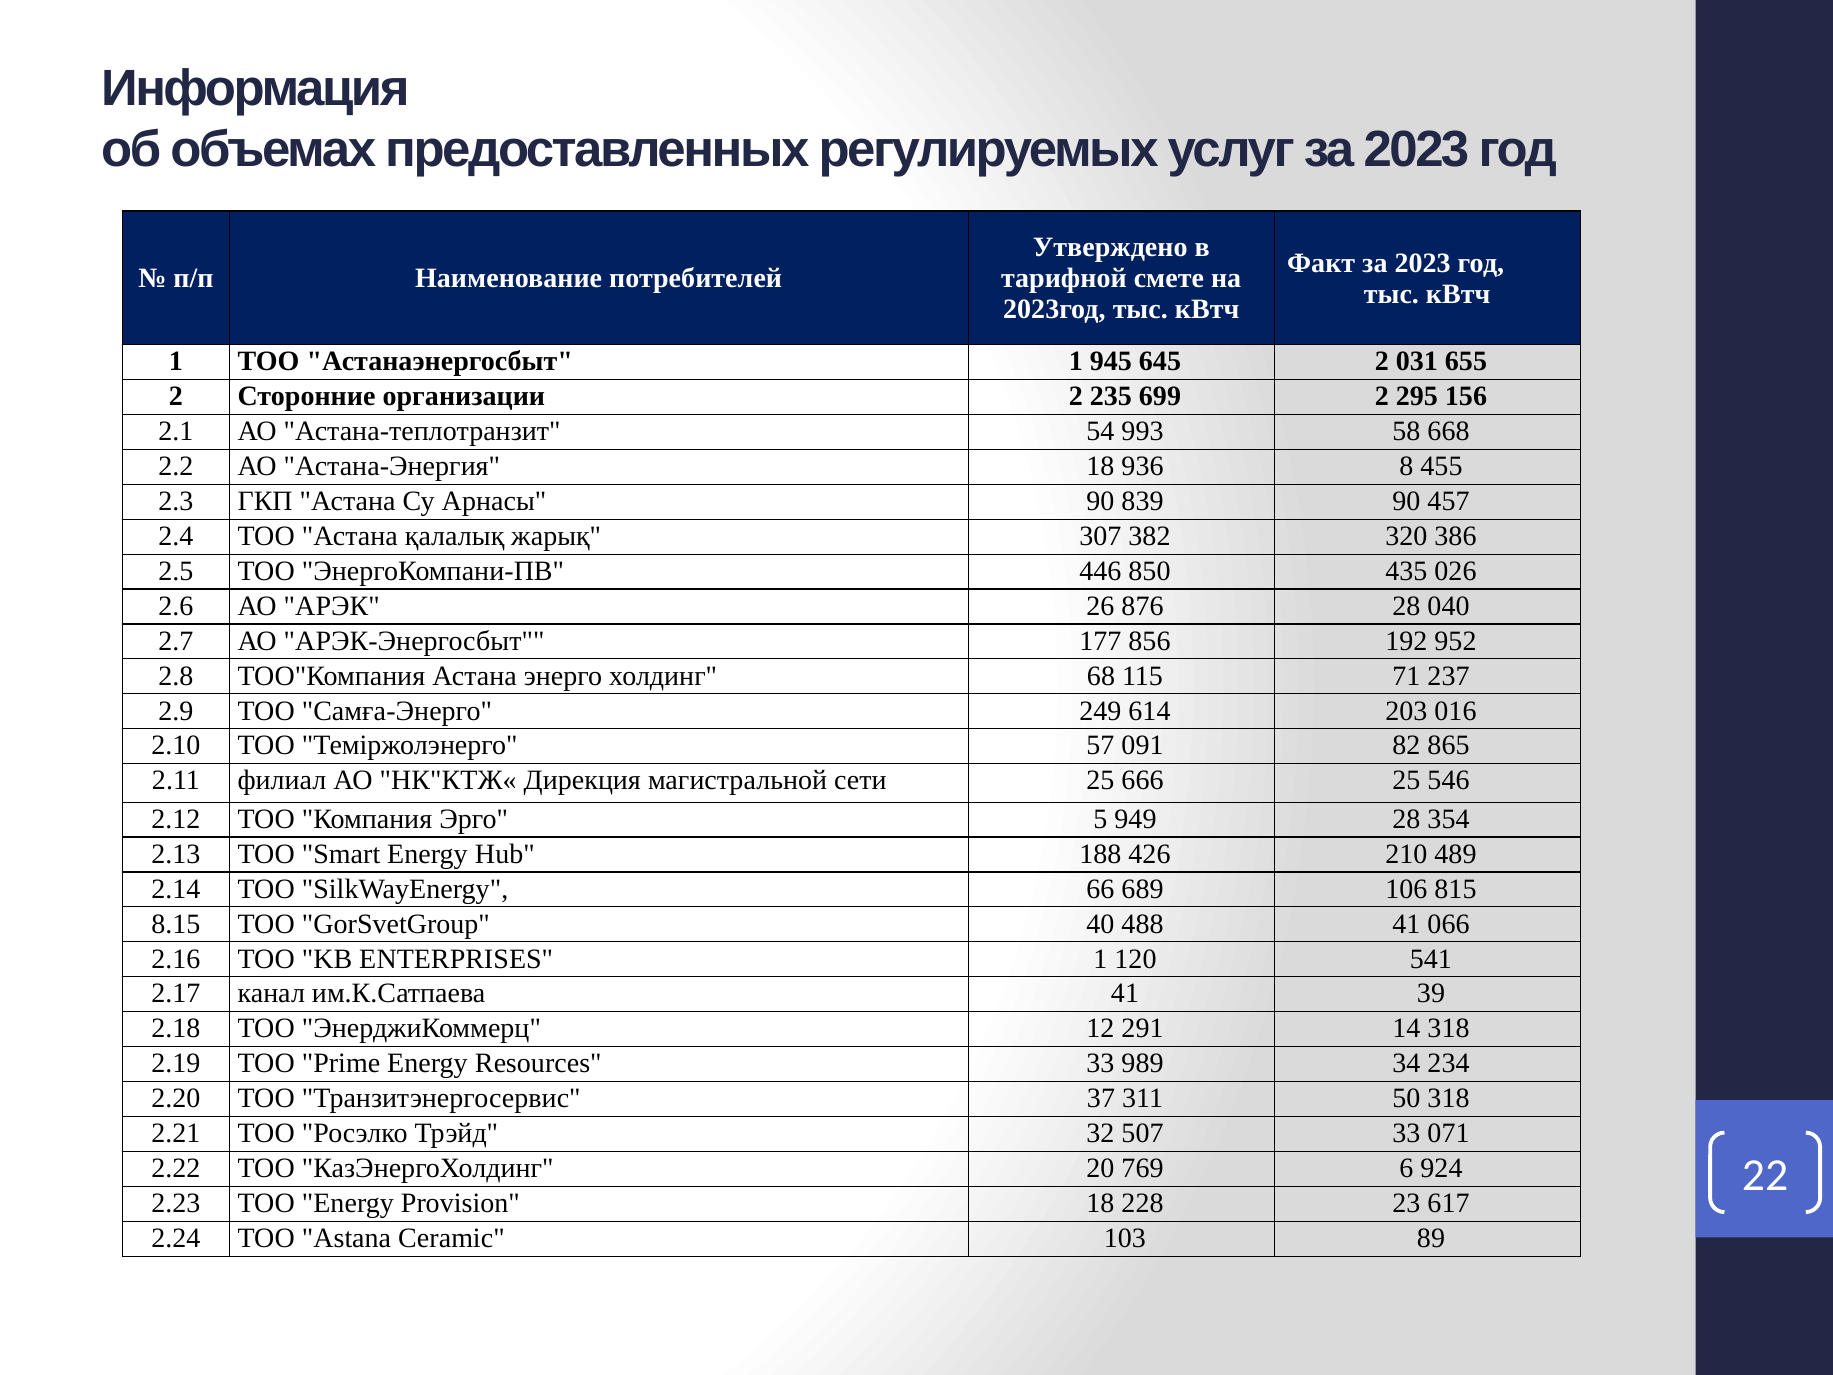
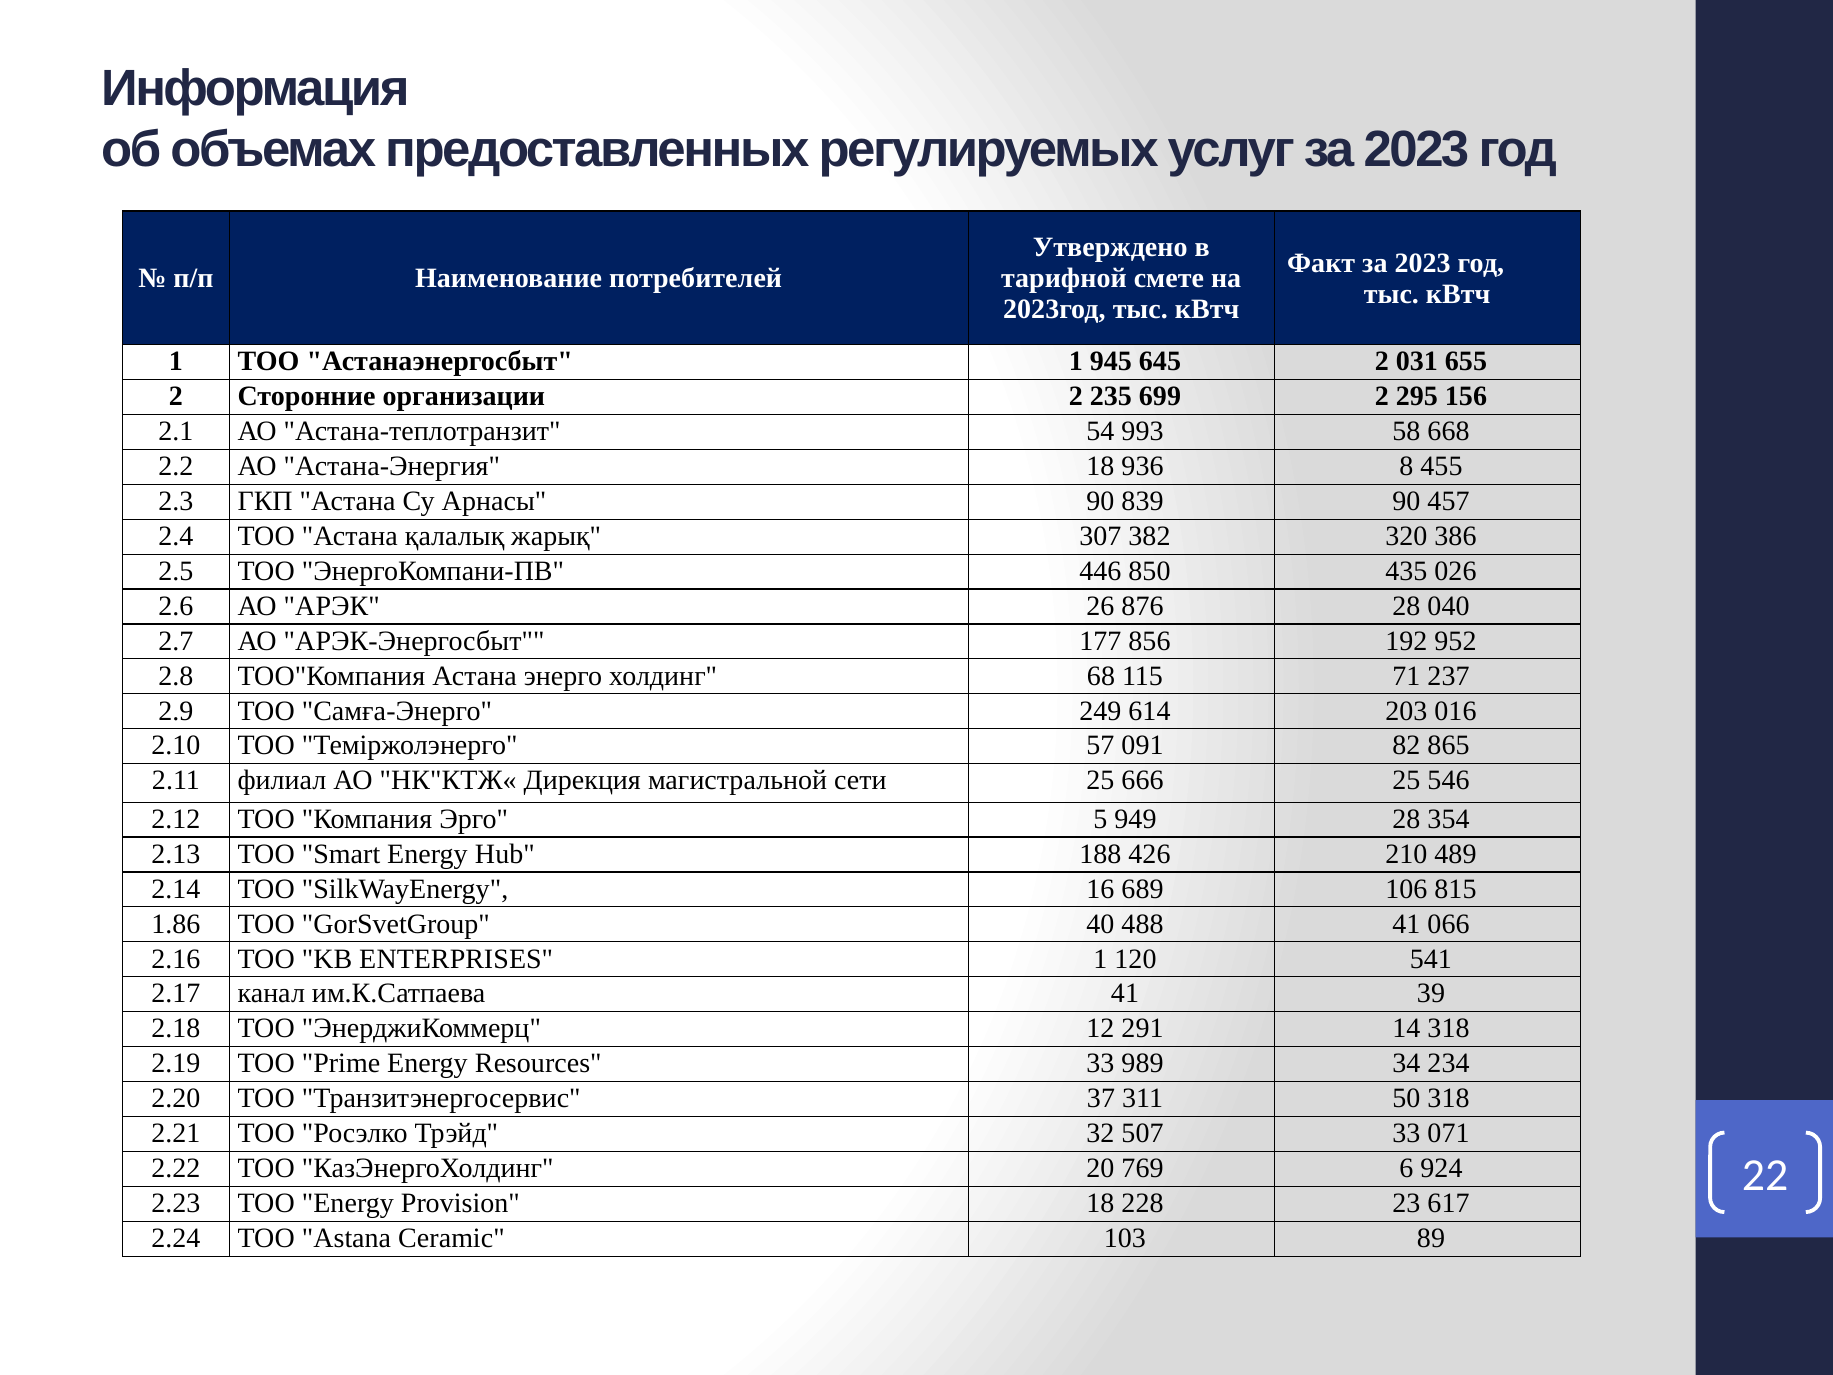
66: 66 -> 16
8.15: 8.15 -> 1.86
